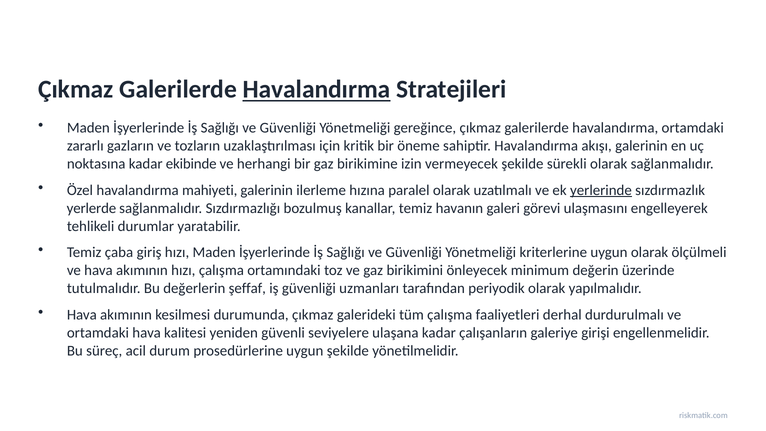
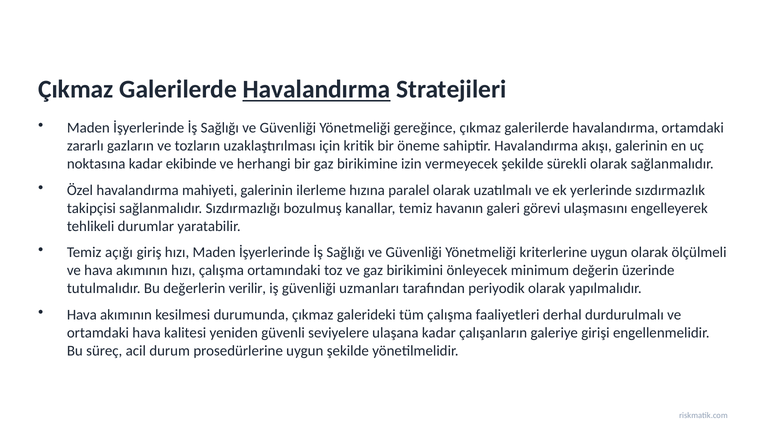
yerlerinde underline: present -> none
yerlerde: yerlerde -> takipçisi
çaba: çaba -> açığı
şeffaf: şeffaf -> verilir
